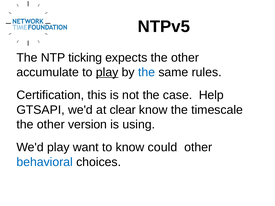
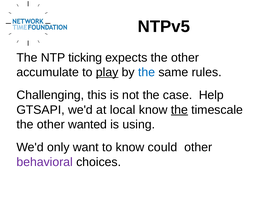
Certification: Certification -> Challenging
clear: clear -> local
the at (179, 110) underline: none -> present
version: version -> wanted
We'd play: play -> only
behavioral colour: blue -> purple
